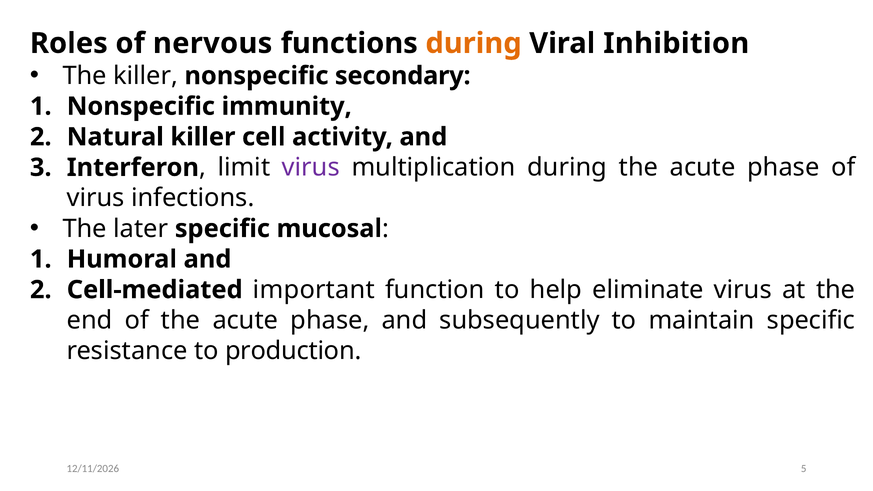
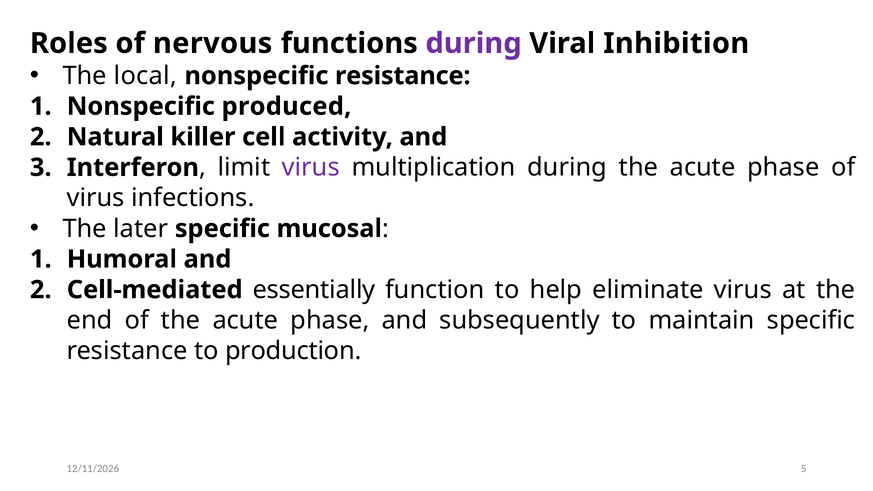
during at (474, 43) colour: orange -> purple
The killer: killer -> local
nonspecific secondary: secondary -> resistance
immunity: immunity -> produced
important: important -> essentially
